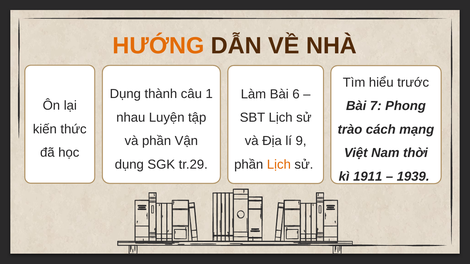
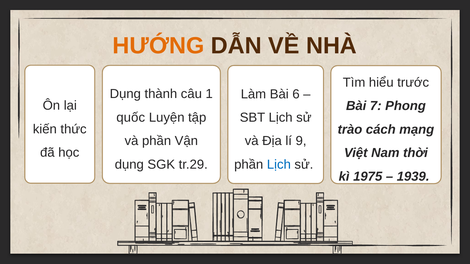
nhau: nhau -> quốc
Lịch at (279, 165) colour: orange -> blue
1911: 1911 -> 1975
